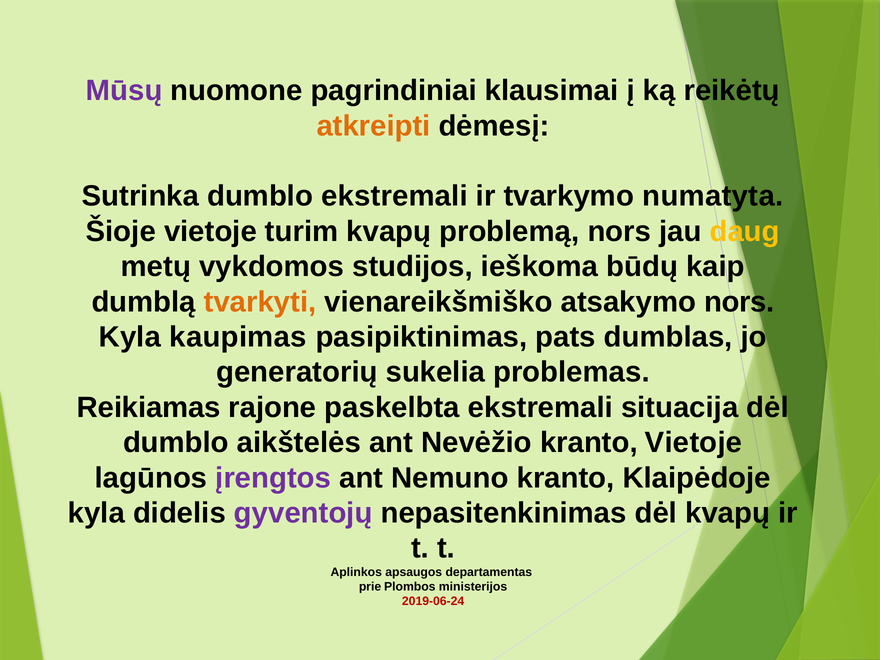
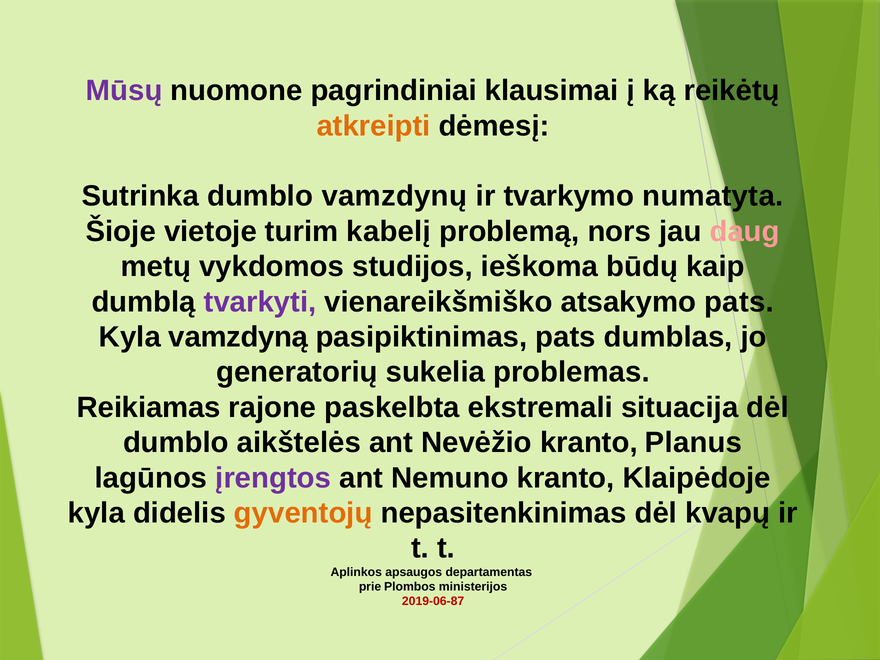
dumblo ekstremali: ekstremali -> vamzdynų
turim kvapų: kvapų -> kabelį
daug colour: yellow -> pink
tvarkyti colour: orange -> purple
atsakymo nors: nors -> pats
kaupimas: kaupimas -> vamzdyną
kranto Vietoje: Vietoje -> Planus
gyventojų colour: purple -> orange
2019-06-24: 2019-06-24 -> 2019-06-87
